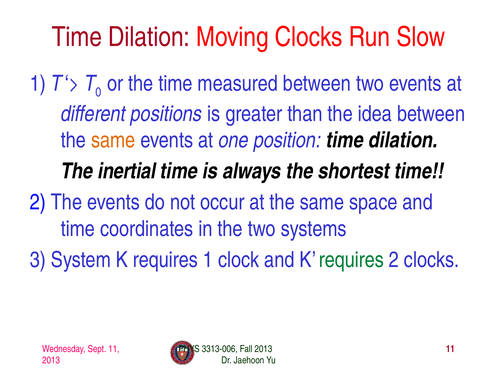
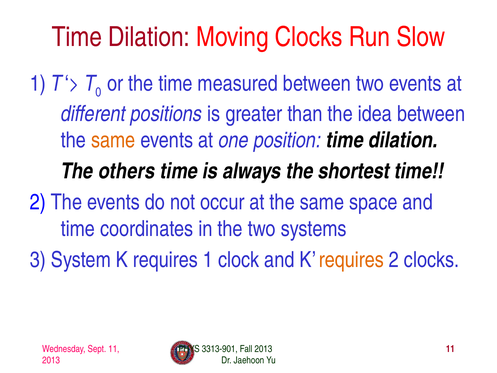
inertial: inertial -> others
requires at (351, 260) colour: green -> orange
3313-006: 3313-006 -> 3313-901
